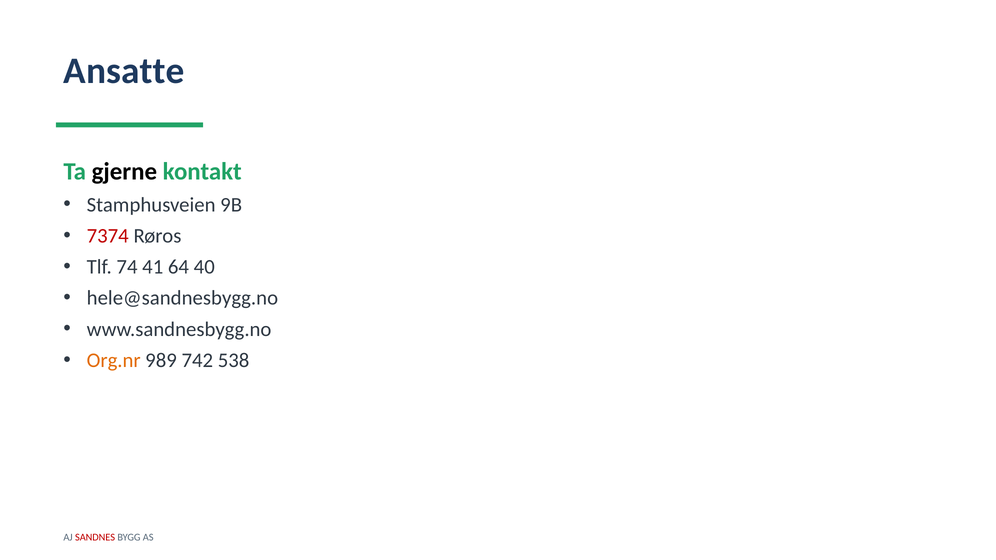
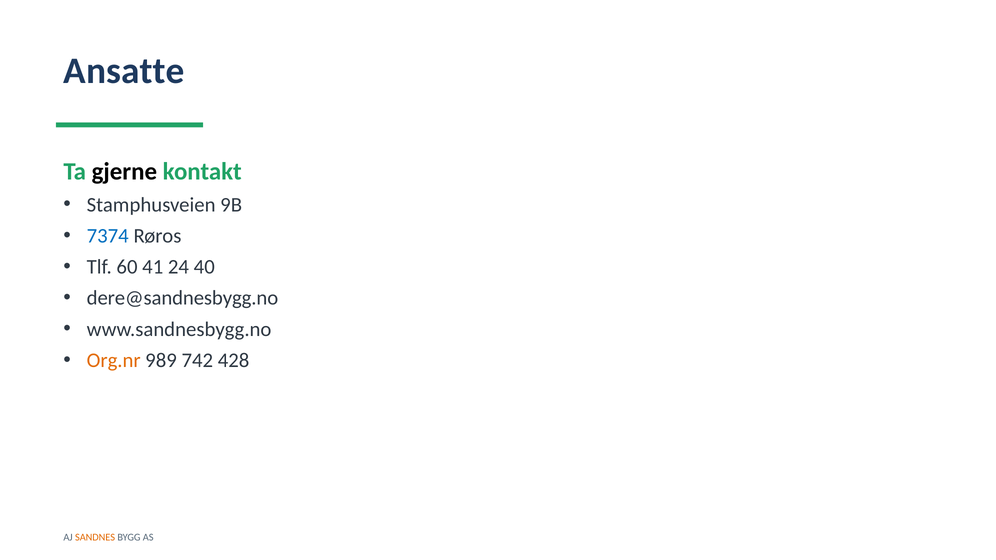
7374 colour: red -> blue
74: 74 -> 60
64: 64 -> 24
hele@sandnesbygg.no: hele@sandnesbygg.no -> dere@sandnesbygg.no
538: 538 -> 428
SANDNES colour: red -> orange
